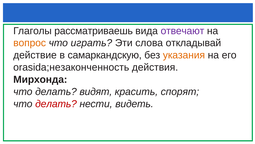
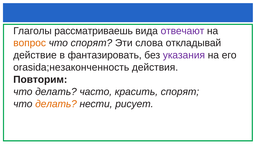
что играть: играть -> спорят
самаркандскую: самаркандскую -> фантазировать
указания colour: orange -> purple
Мирхонда: Мирхонда -> Повторим
видят: видят -> часто
делать at (56, 104) colour: red -> orange
видеть: видеть -> рисует
